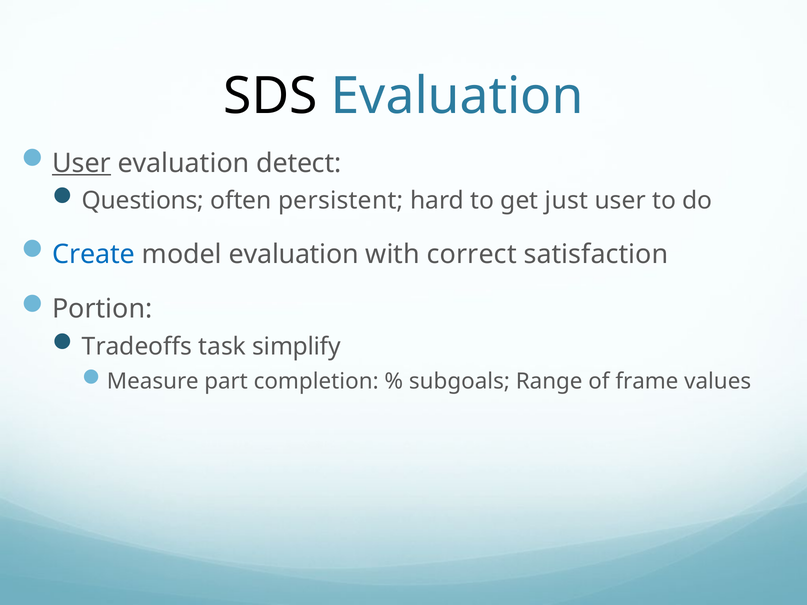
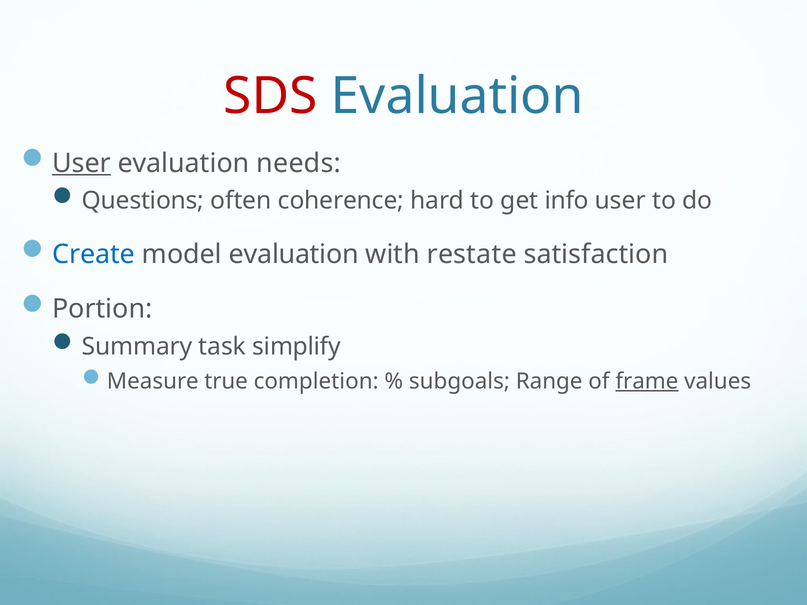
SDS colour: black -> red
detect: detect -> needs
persistent: persistent -> coherence
just: just -> info
correct: correct -> restate
Tradeoffs: Tradeoffs -> Summary
part: part -> true
frame underline: none -> present
